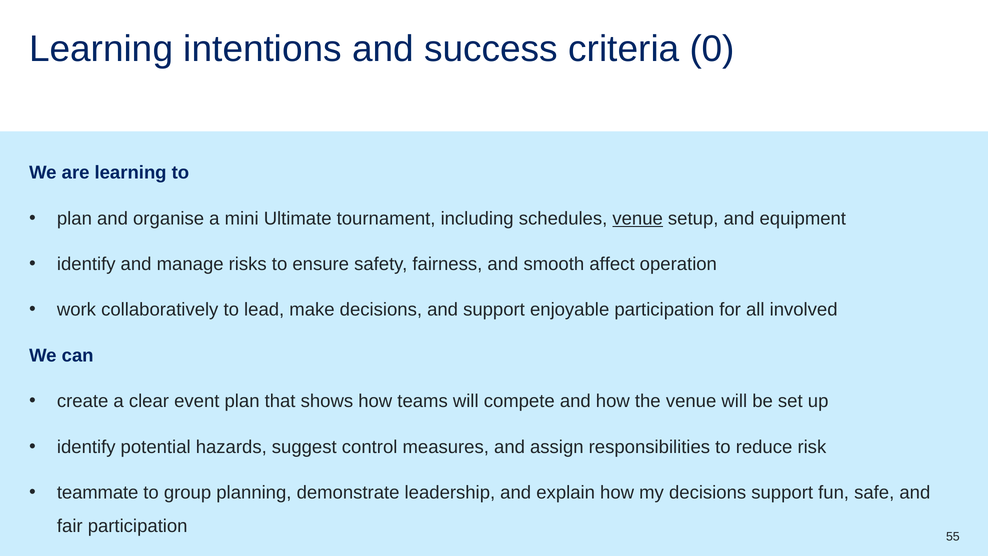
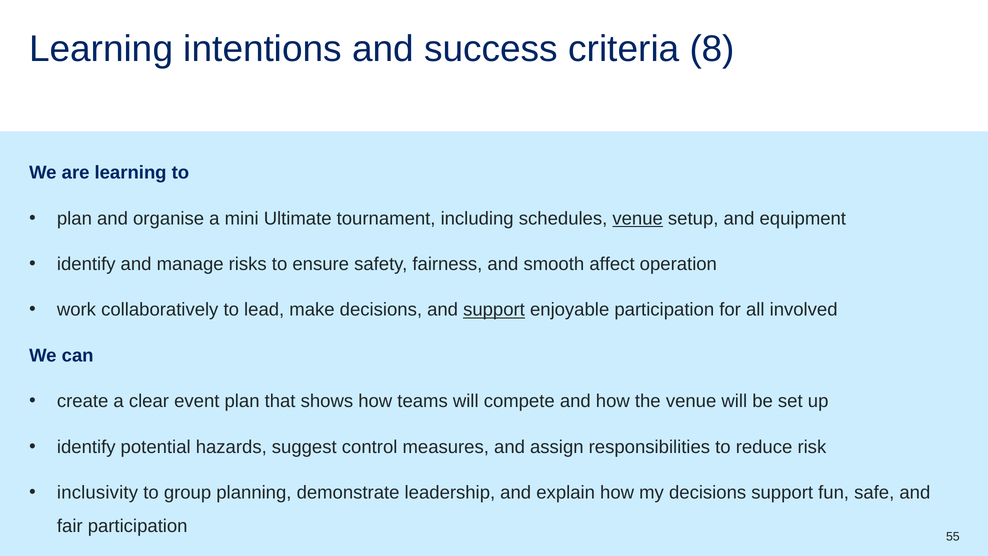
0: 0 -> 8
support at (494, 310) underline: none -> present
teammate: teammate -> inclusivity
